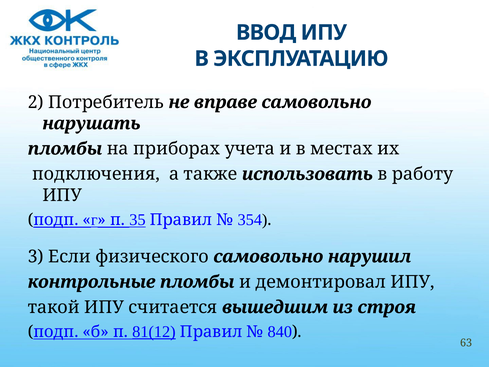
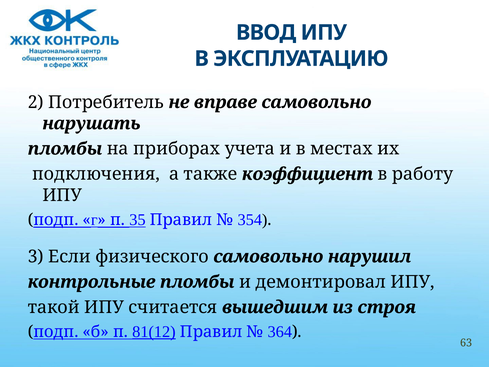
использовать: использовать -> коэффициент
840: 840 -> 364
